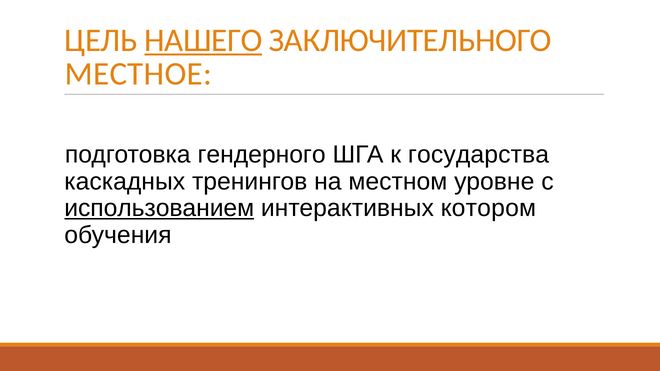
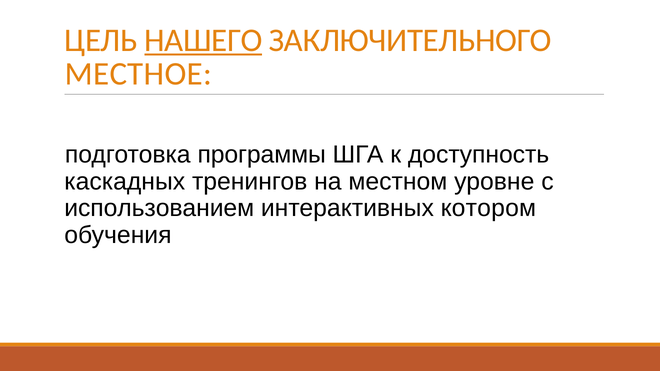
гендерного: гендерного -> программы
государства: государства -> доступность
использованием underline: present -> none
